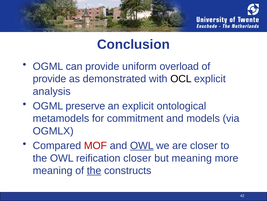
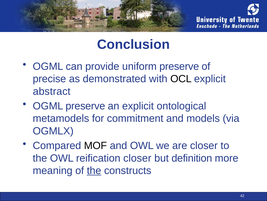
uniform overload: overload -> preserve
provide at (49, 79): provide -> precise
analysis: analysis -> abstract
MOF colour: red -> black
OWL at (142, 145) underline: present -> none
but meaning: meaning -> definition
